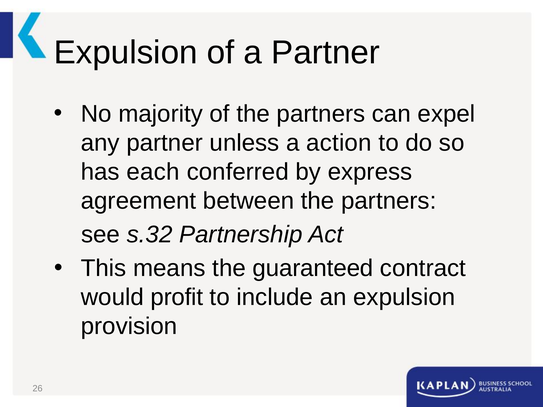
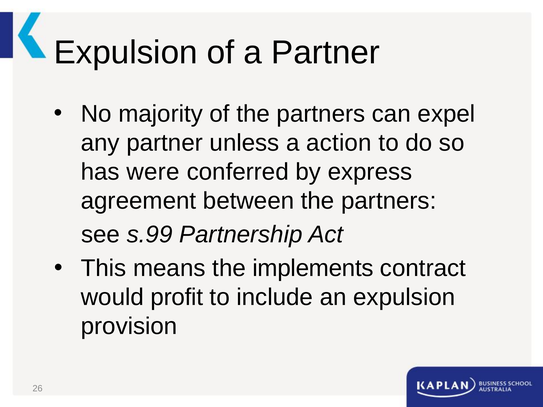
each: each -> were
s.32: s.32 -> s.99
guaranteed: guaranteed -> implements
